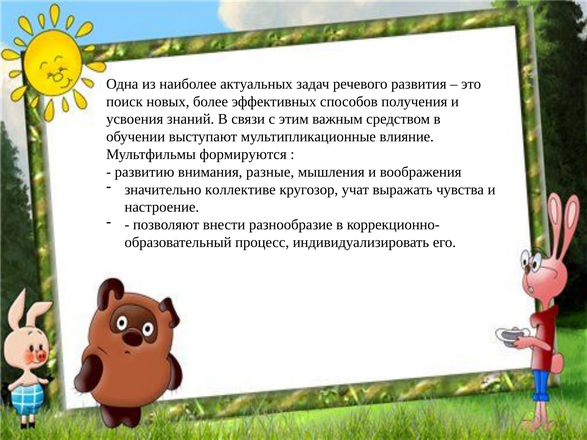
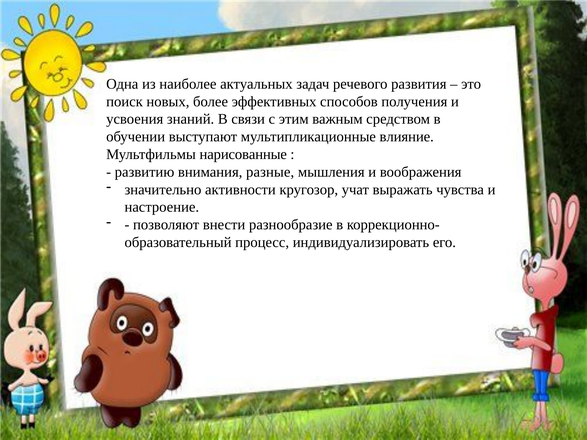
формируются: формируются -> нарисованные
коллективе: коллективе -> активности
